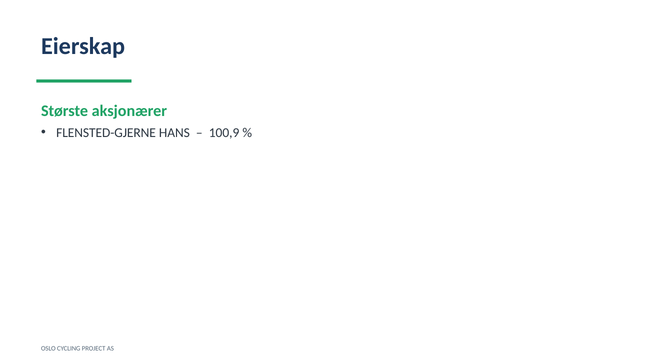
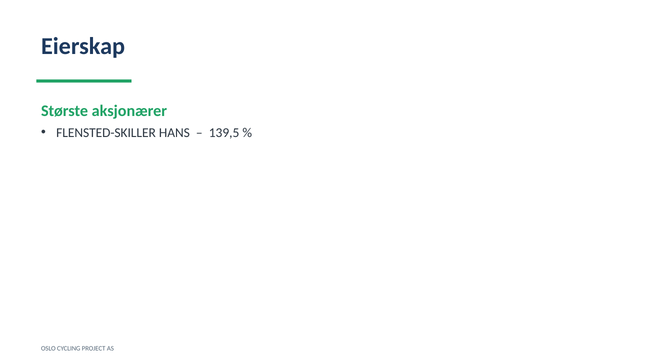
FLENSTED-GJERNE: FLENSTED-GJERNE -> FLENSTED-SKILLER
100,9: 100,9 -> 139,5
